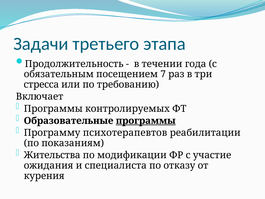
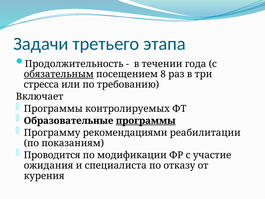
обязательным underline: none -> present
7: 7 -> 8
психотерапевтов: психотерапевтов -> рекомендациями
Жительства: Жительства -> Проводится
